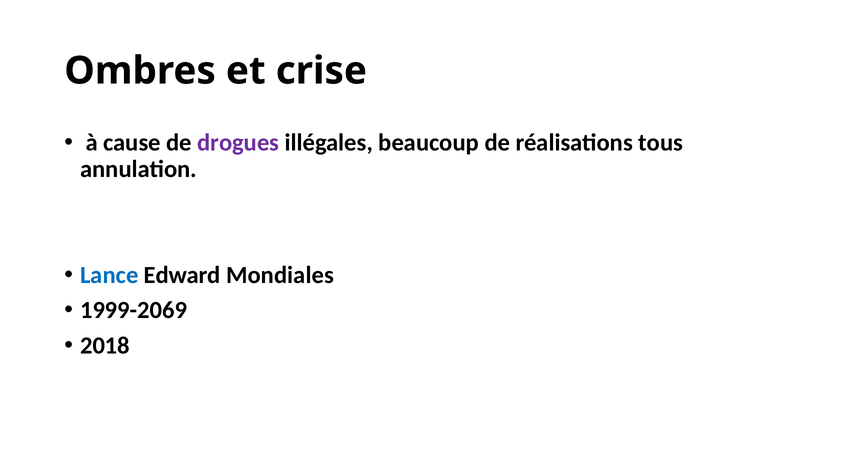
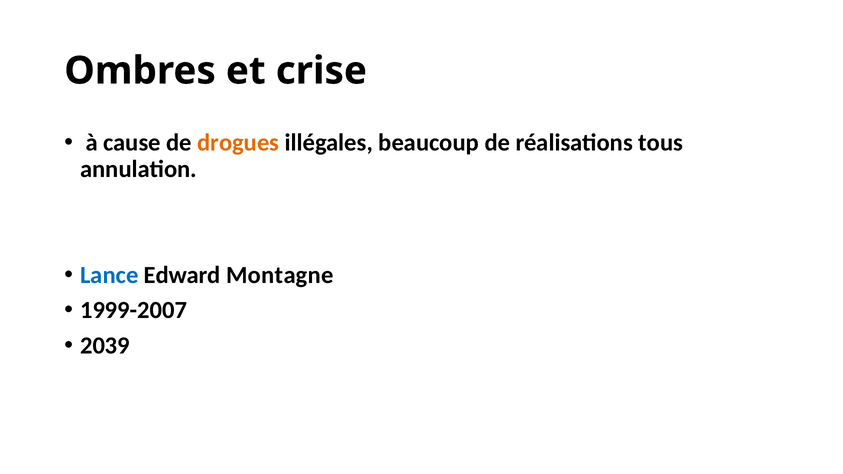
drogues colour: purple -> orange
Mondiales: Mondiales -> Montagne
1999-2069: 1999-2069 -> 1999-2007
2018: 2018 -> 2039
